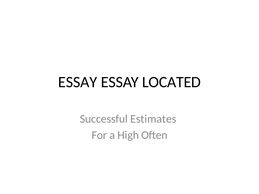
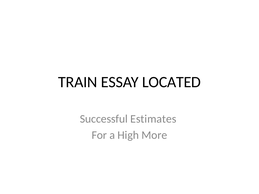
ESSAY at (78, 82): ESSAY -> TRAIN
Often: Often -> More
